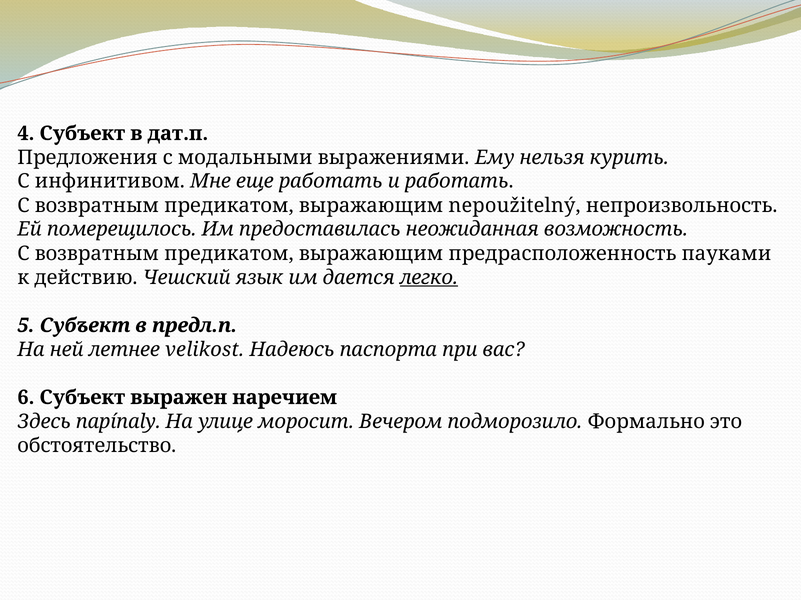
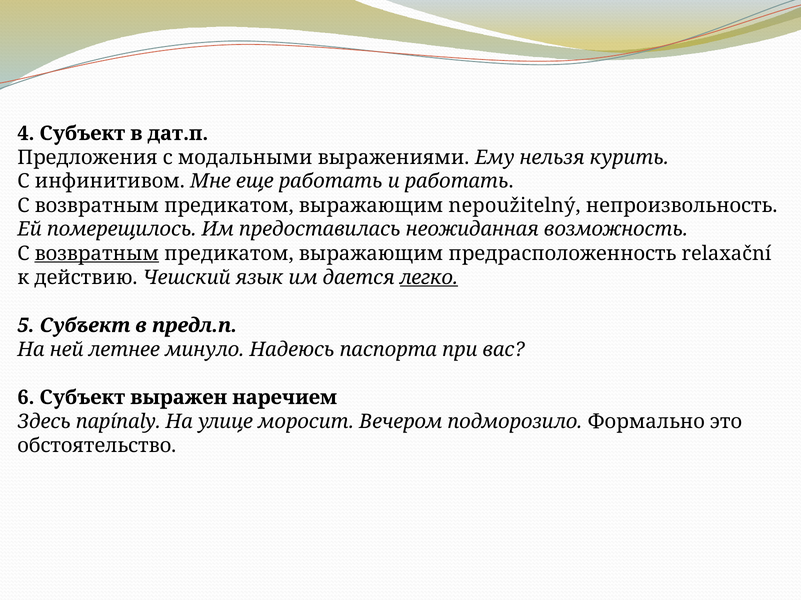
возвратным at (97, 254) underline: none -> present
пауками: пауками -> relaxační
velikost: velikost -> минуло
